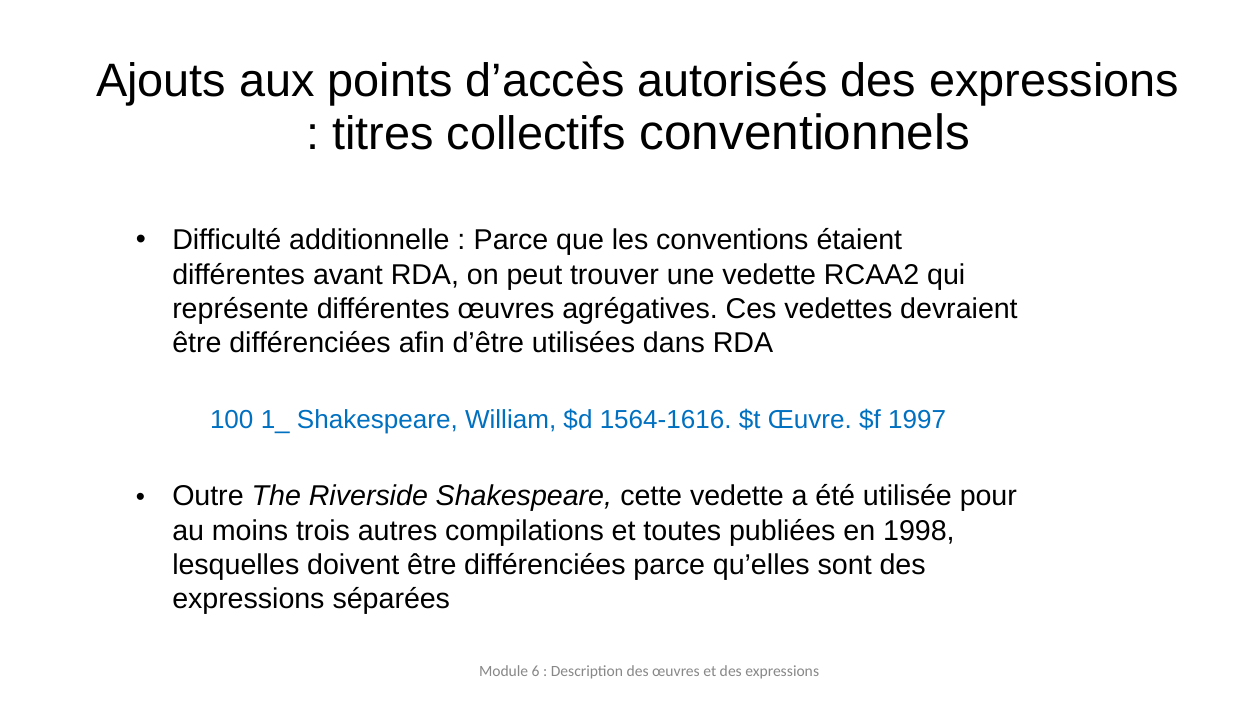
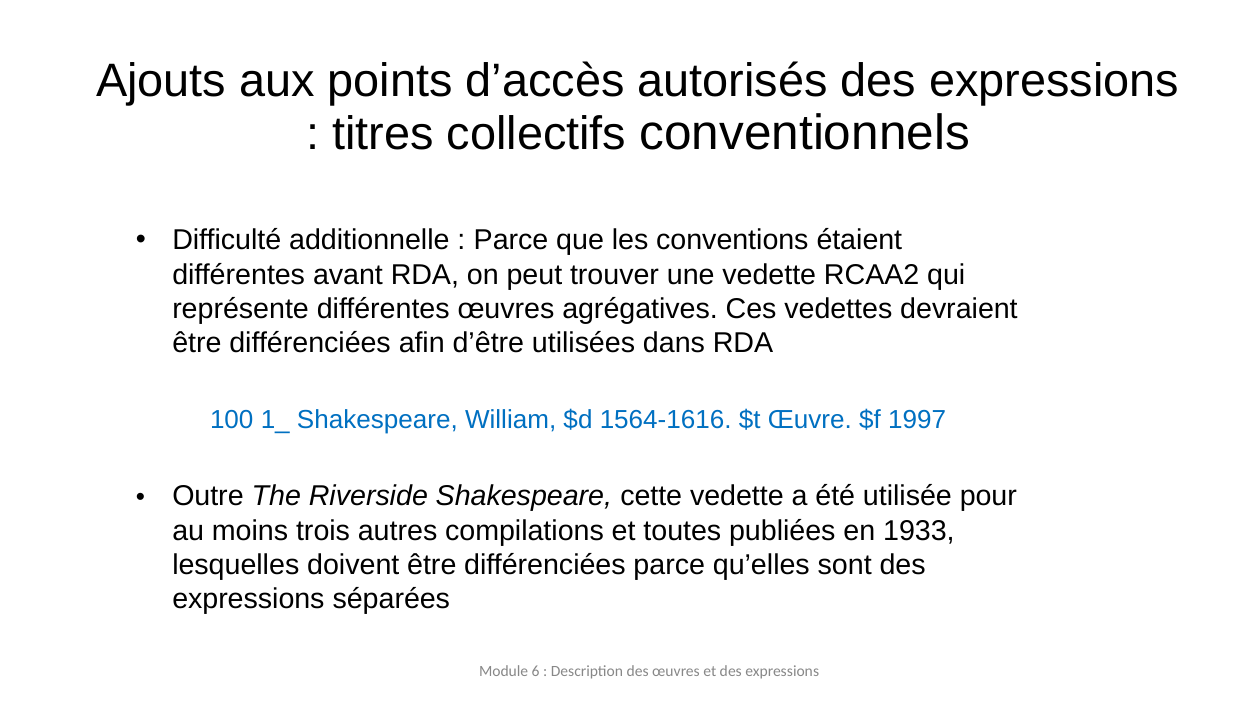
1998: 1998 -> 1933
